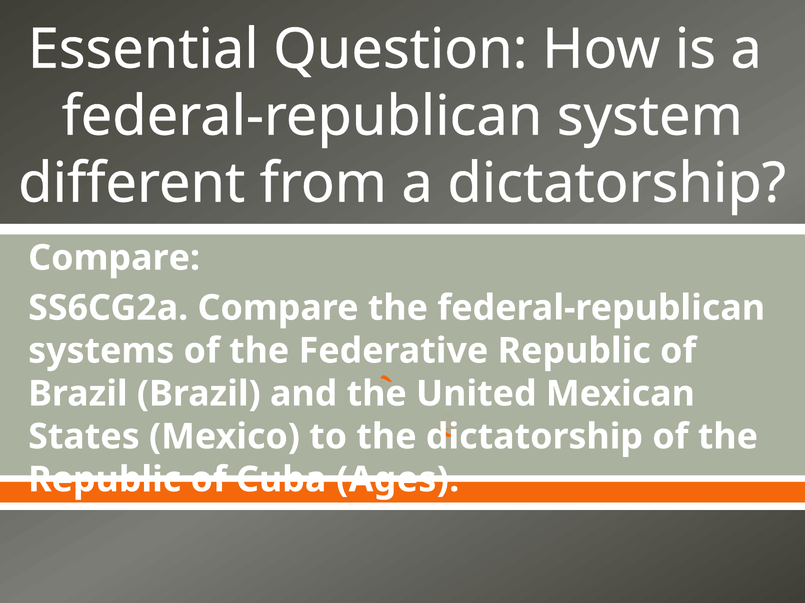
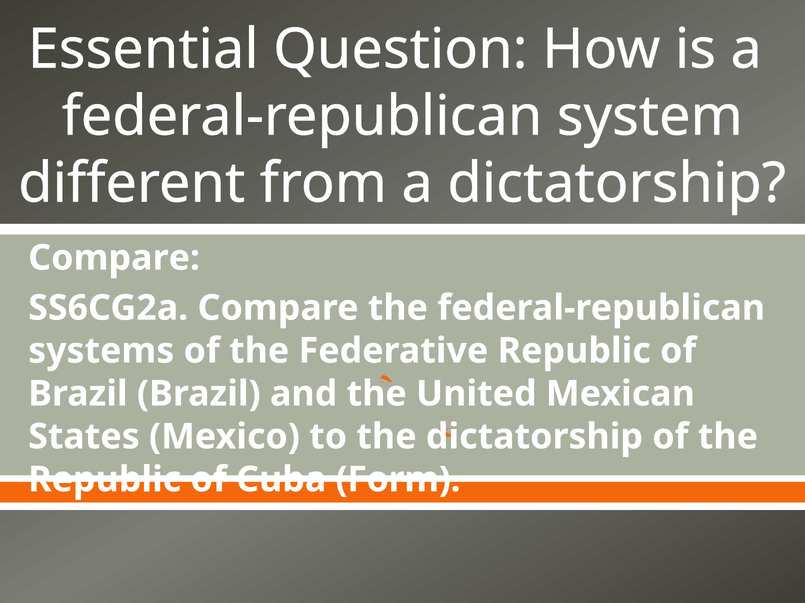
Ages: Ages -> Form
